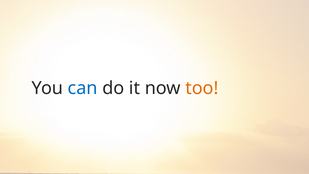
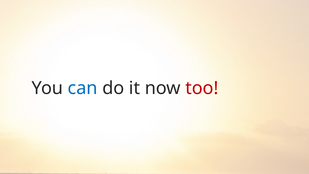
too colour: orange -> red
